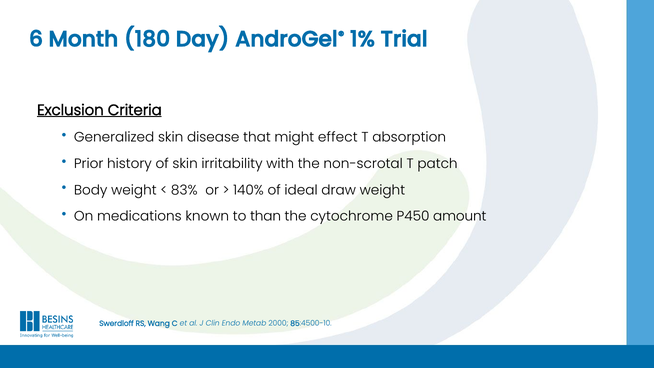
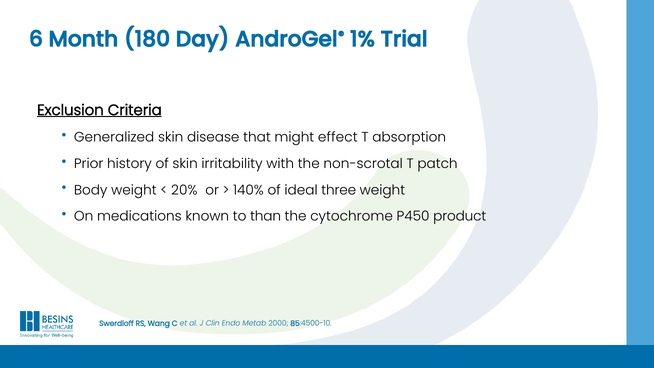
83%: 83% -> 20%
draw: draw -> three
amount: amount -> product
